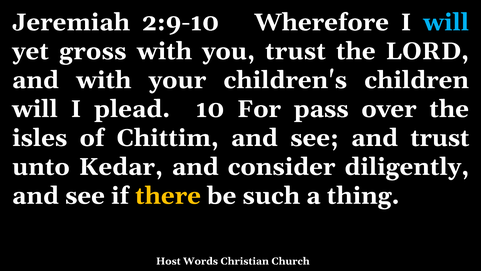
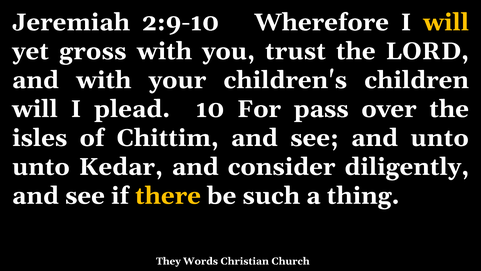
will at (446, 22) colour: light blue -> yellow
and trust: trust -> unto
Host: Host -> They
